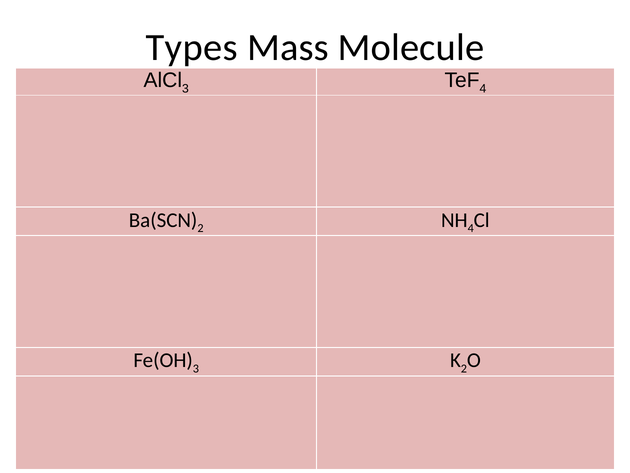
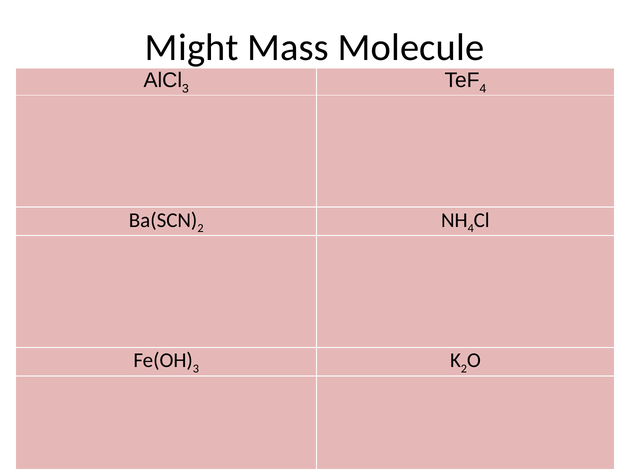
Types: Types -> Might
